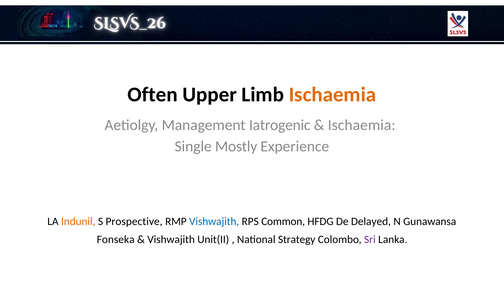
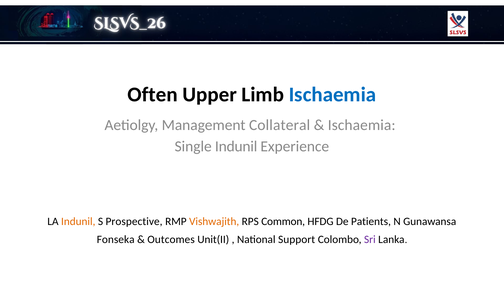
Ischaemia at (332, 95) colour: orange -> blue
Iatrogenic: Iatrogenic -> Collateral
Single Mostly: Mostly -> Indunil
Vishwajith at (214, 222) colour: blue -> orange
Delayed: Delayed -> Patients
Vishwajith at (171, 240): Vishwajith -> Outcomes
Strategy: Strategy -> Support
